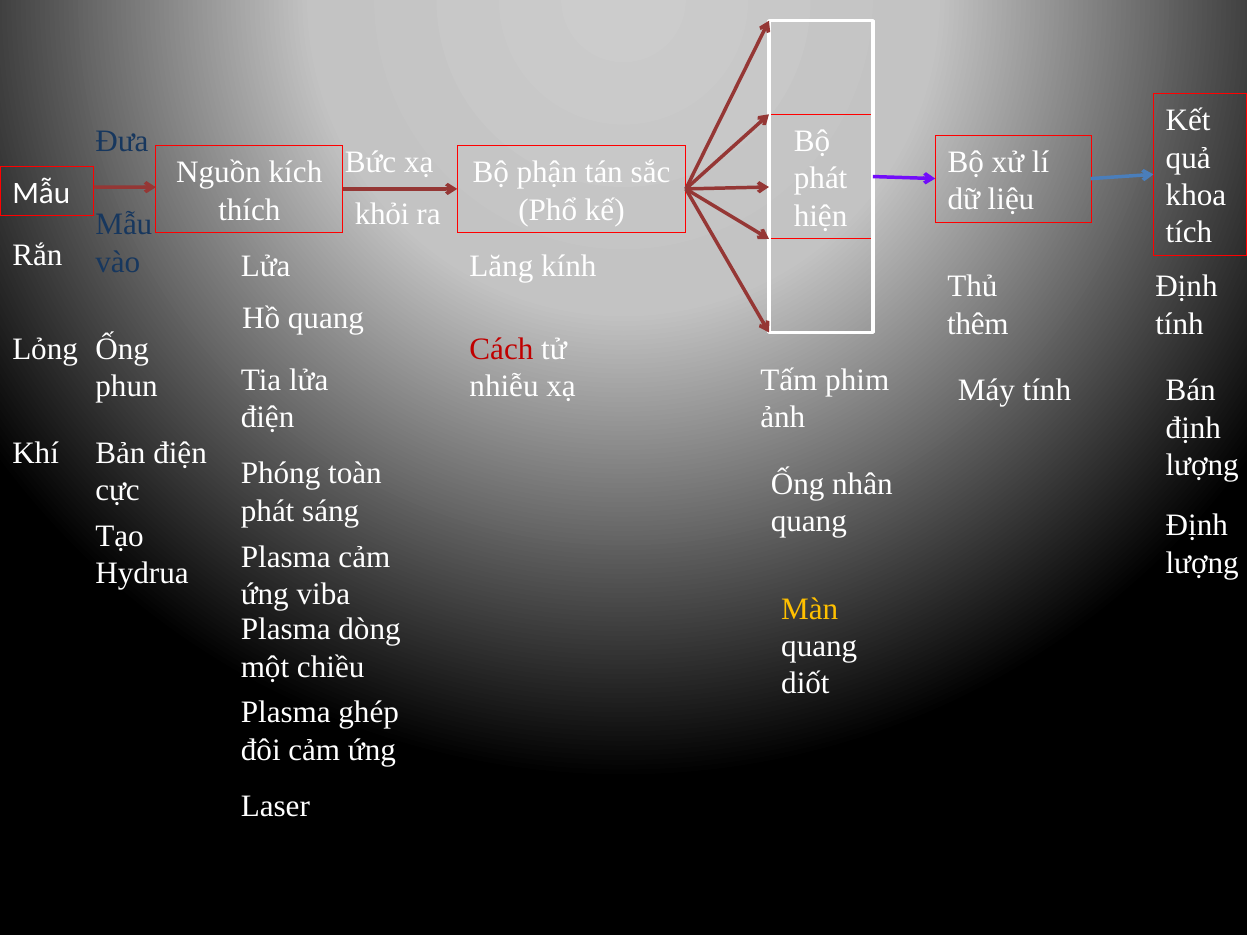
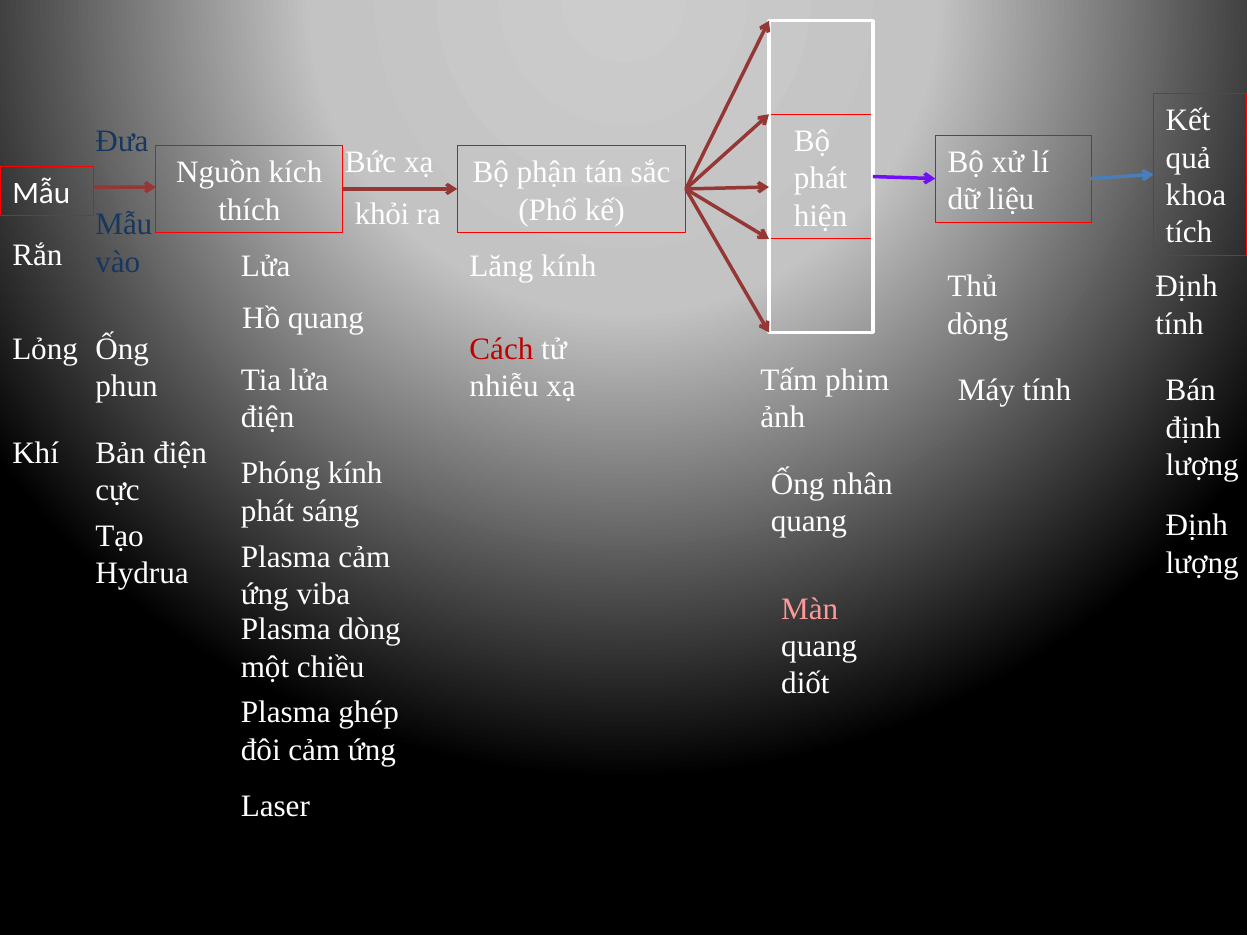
thêm at (978, 324): thêm -> dòng
Phóng toàn: toàn -> kính
Màn colour: yellow -> pink
